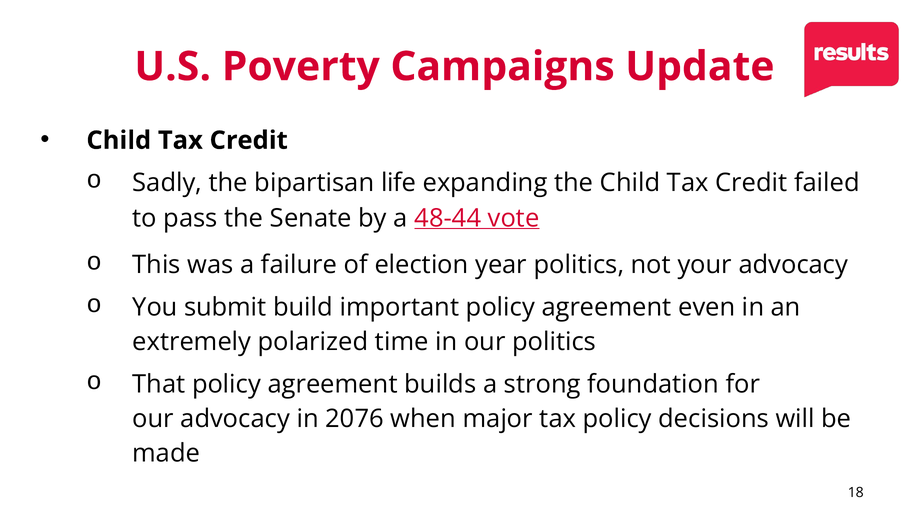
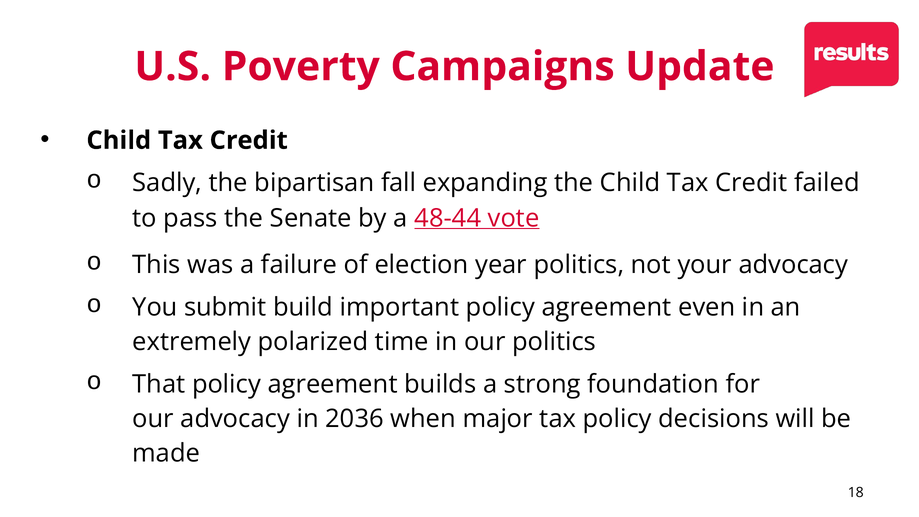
life: life -> fall
2076: 2076 -> 2036
